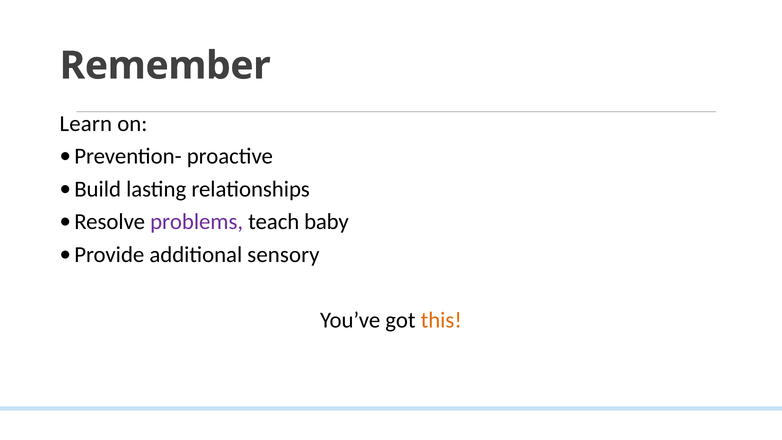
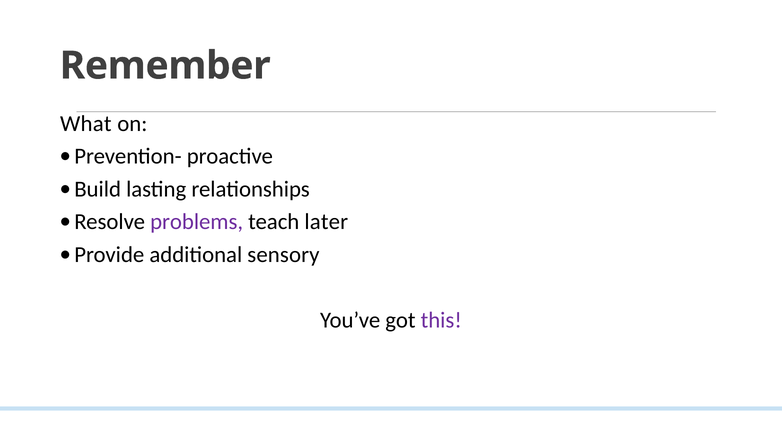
Learn: Learn -> What
baby: baby -> later
this colour: orange -> purple
